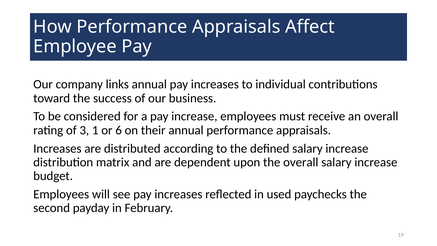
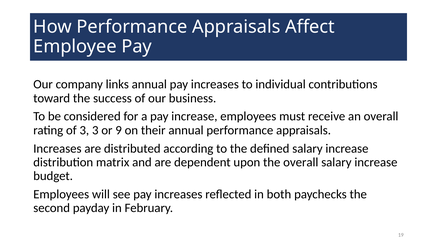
3 1: 1 -> 3
6: 6 -> 9
used: used -> both
